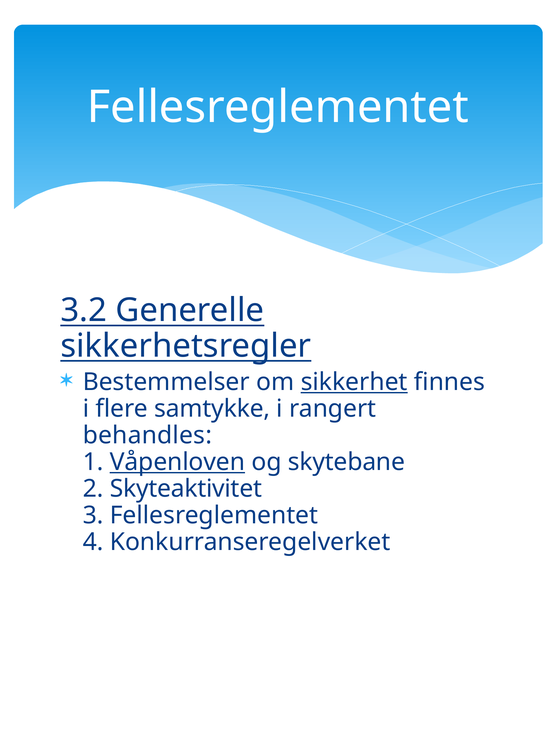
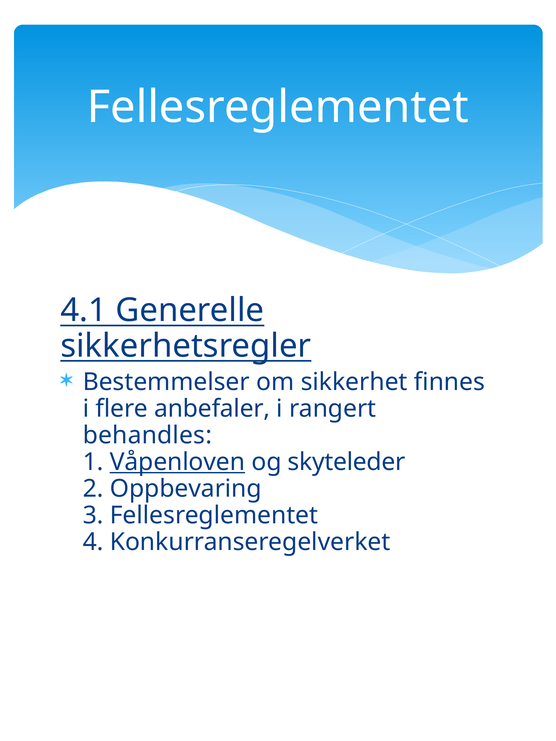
3.2: 3.2 -> 4.1
sikkerhet underline: present -> none
samtykke: samtykke -> anbefaler
skytebane: skytebane -> skyteleder
Skyteaktivitet: Skyteaktivitet -> Oppbevaring
